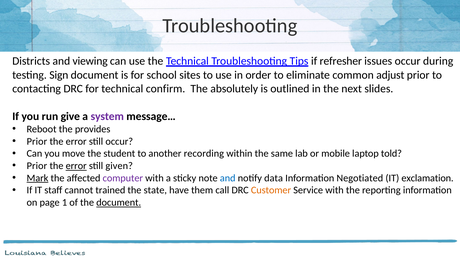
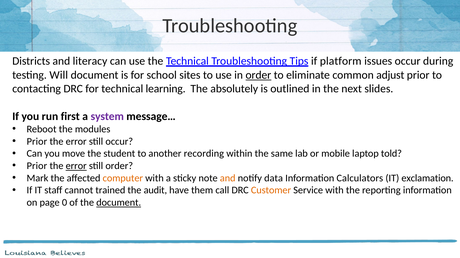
viewing: viewing -> literacy
refresher: refresher -> platform
Sign: Sign -> Will
order at (258, 75) underline: none -> present
confirm: confirm -> learning
give: give -> first
provides: provides -> modules
still given: given -> order
Mark underline: present -> none
computer colour: purple -> orange
and at (228, 179) colour: blue -> orange
Negotiated: Negotiated -> Calculators
state: state -> audit
1: 1 -> 0
